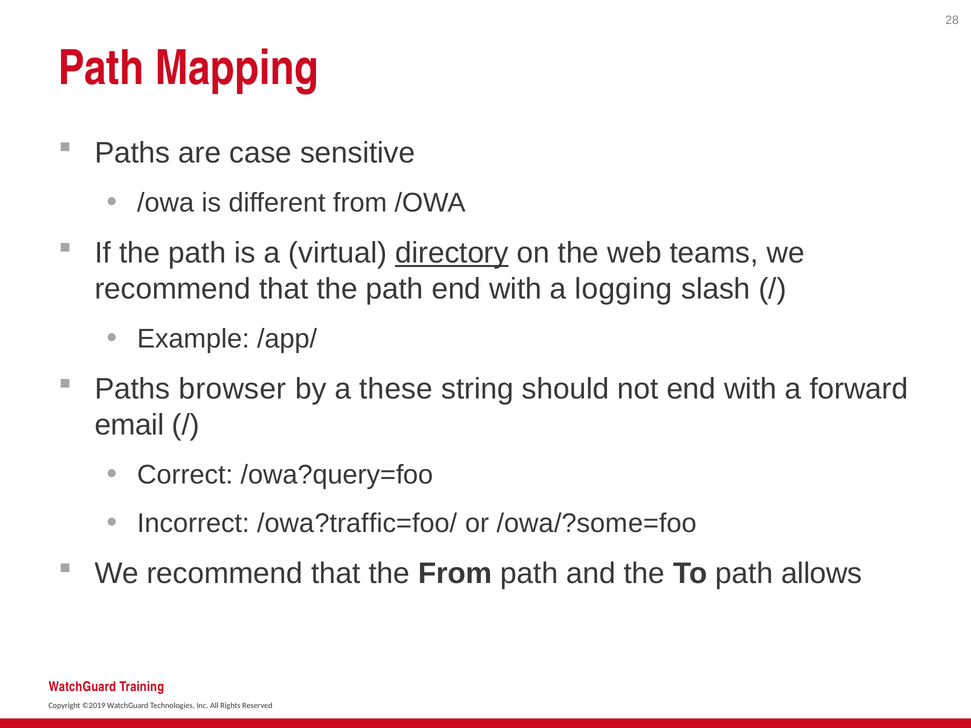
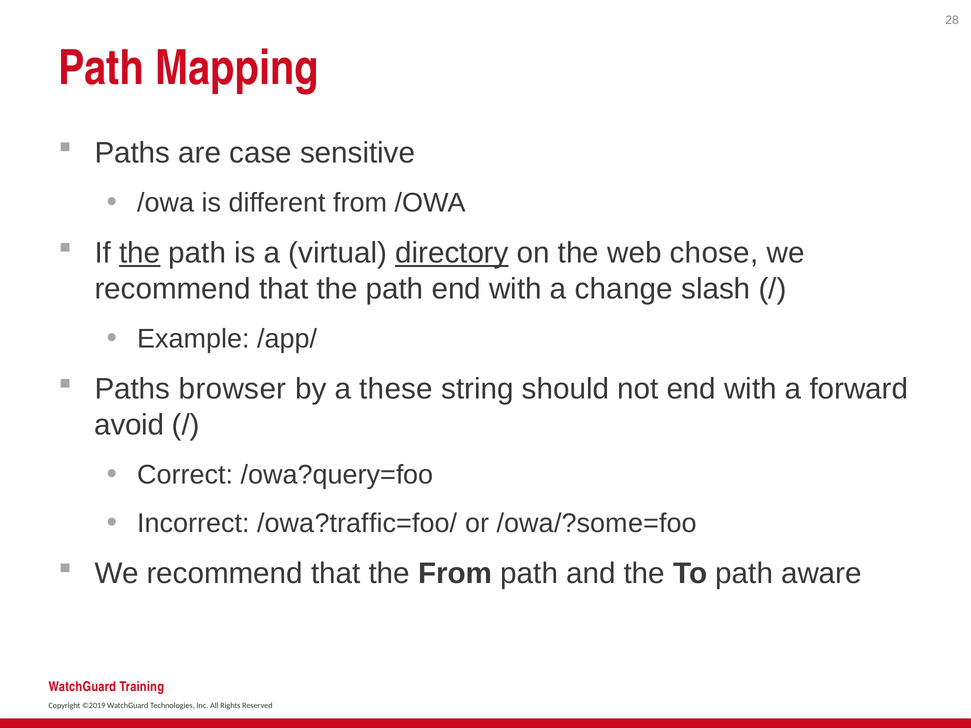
the at (140, 253) underline: none -> present
teams: teams -> chose
logging: logging -> change
email: email -> avoid
allows: allows -> aware
